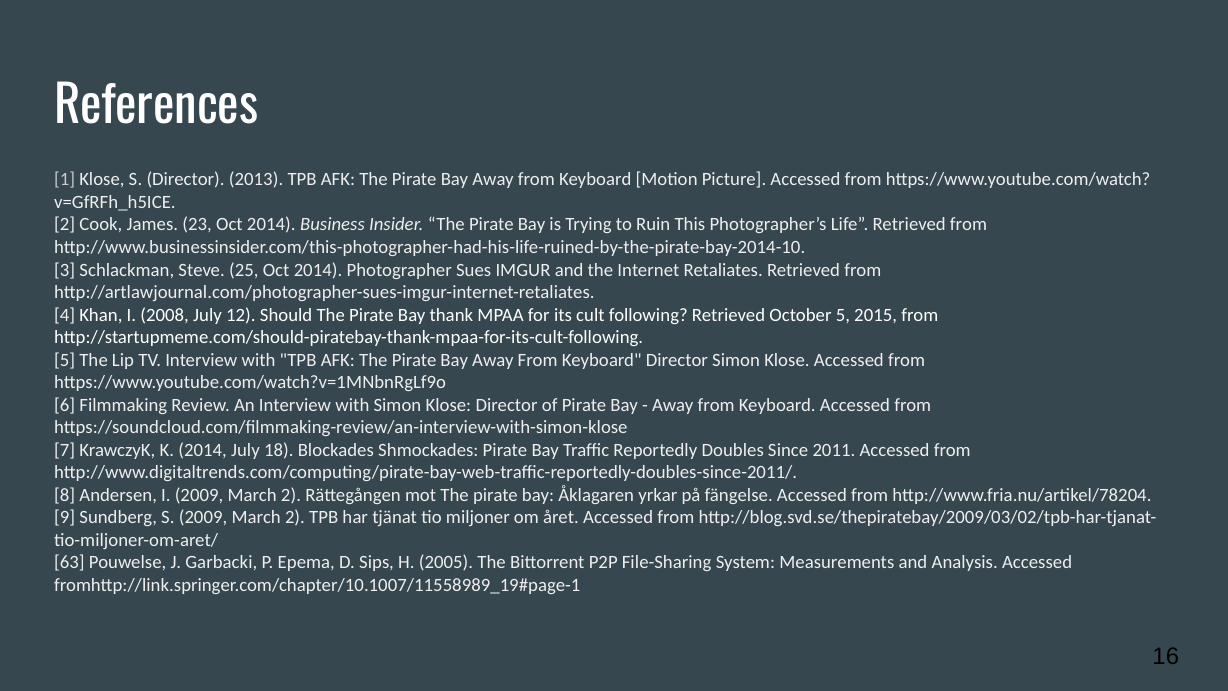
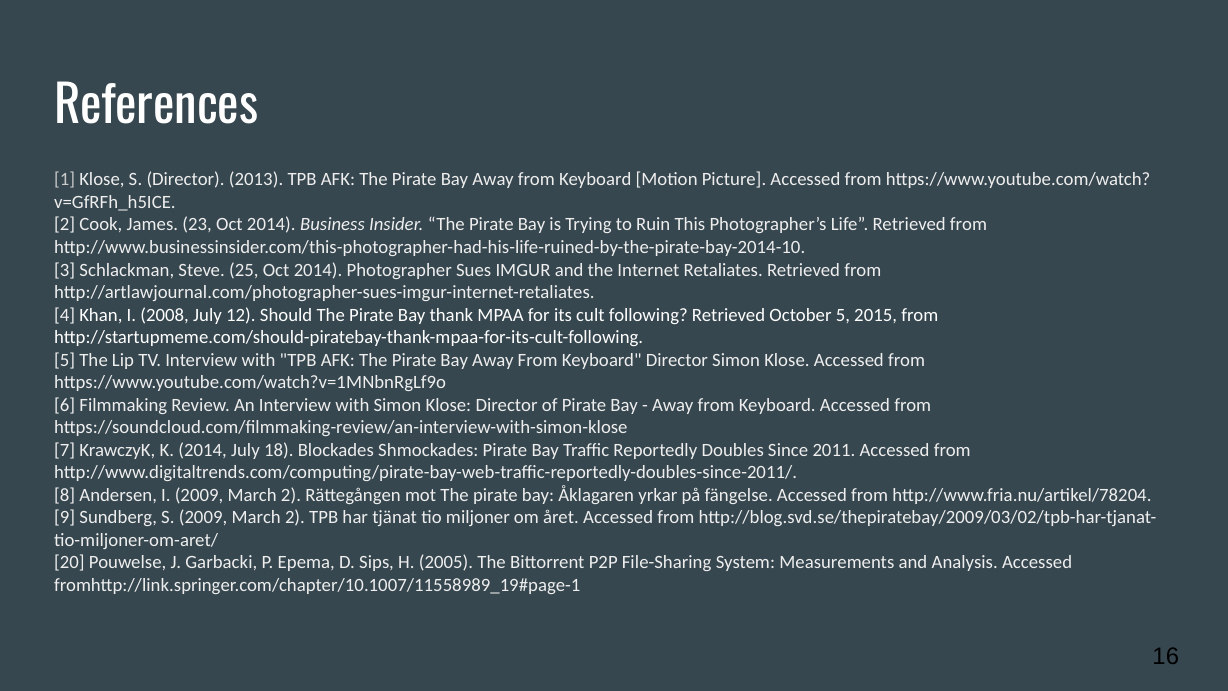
63: 63 -> 20
